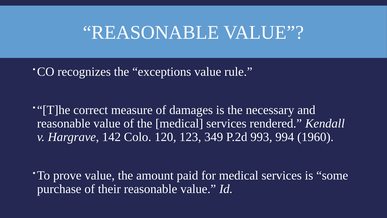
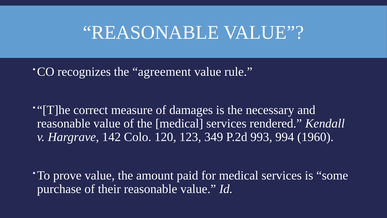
exceptions: exceptions -> agreement
